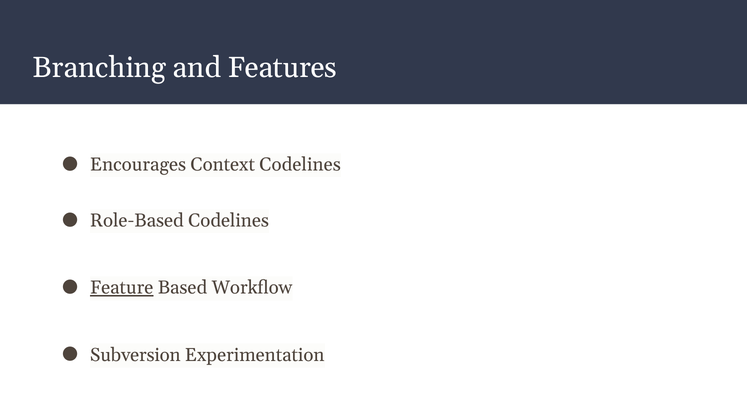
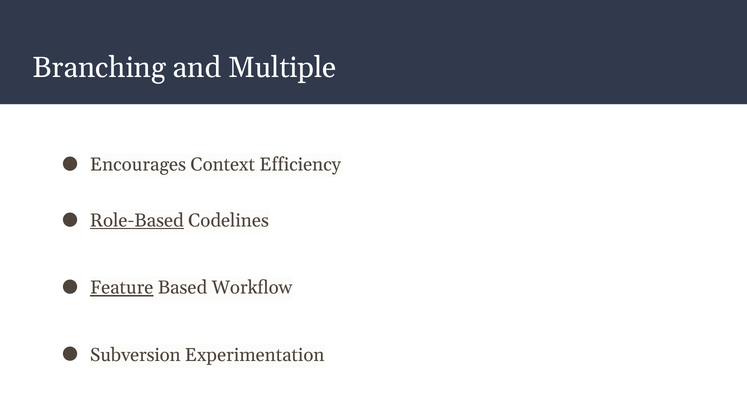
Features: Features -> Multiple
Context Codelines: Codelines -> Efficiency
Role-Based underline: none -> present
